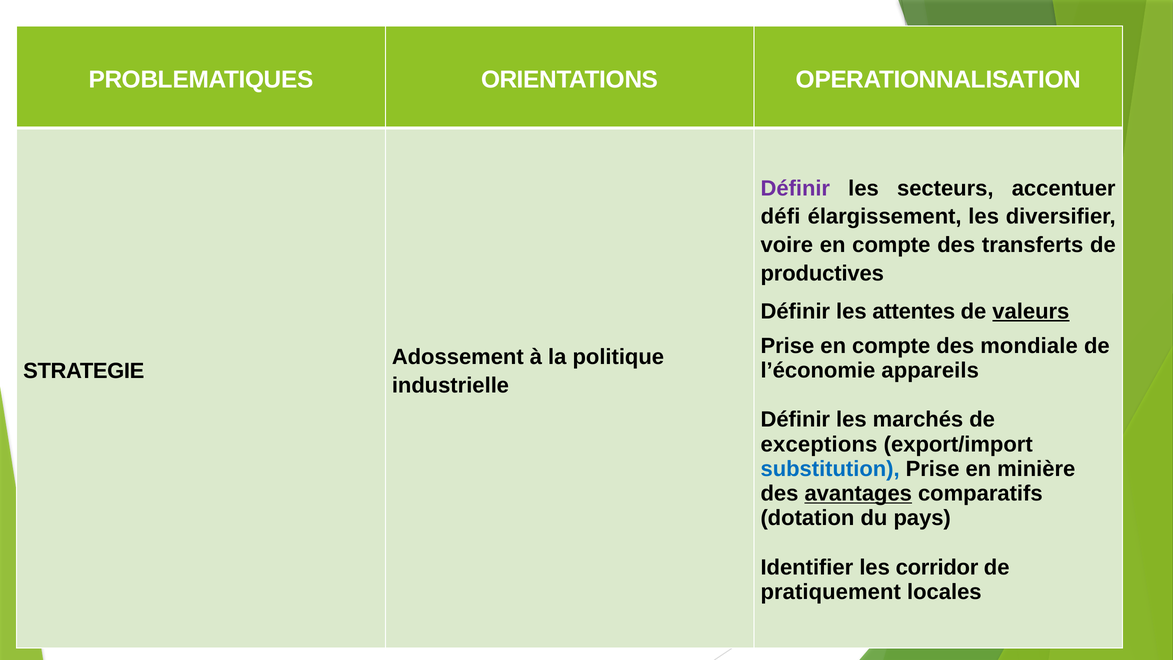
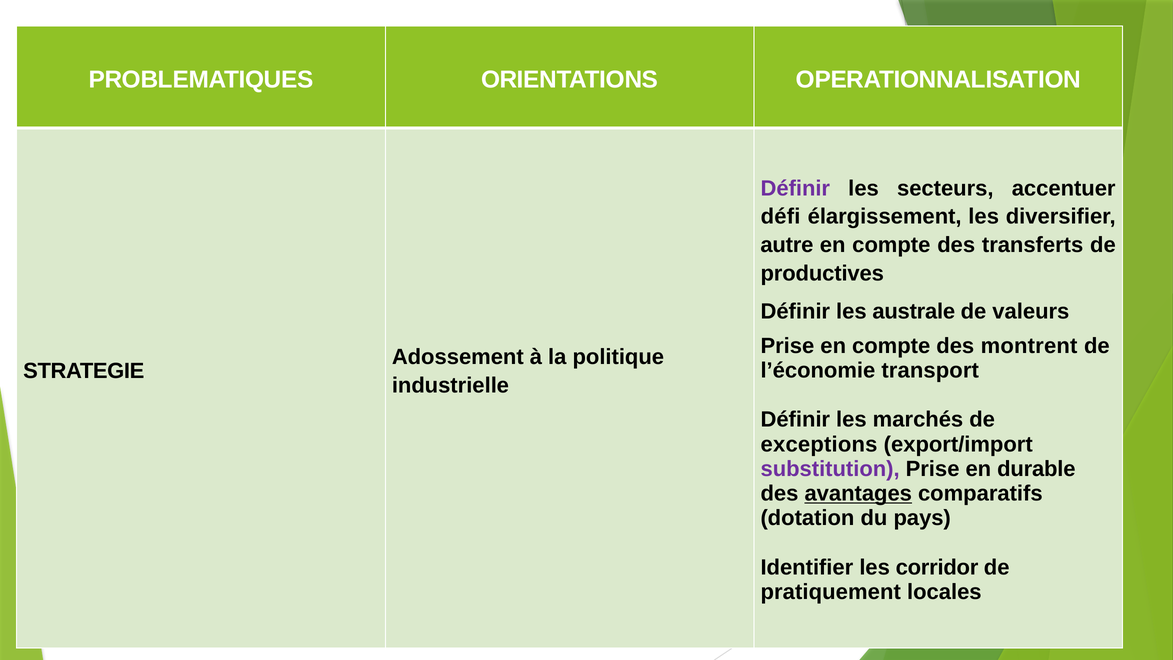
voire: voire -> autre
attentes: attentes -> australe
valeurs underline: present -> none
mondiale: mondiale -> montrent
appareils: appareils -> transport
substitution colour: blue -> purple
minière: minière -> durable
